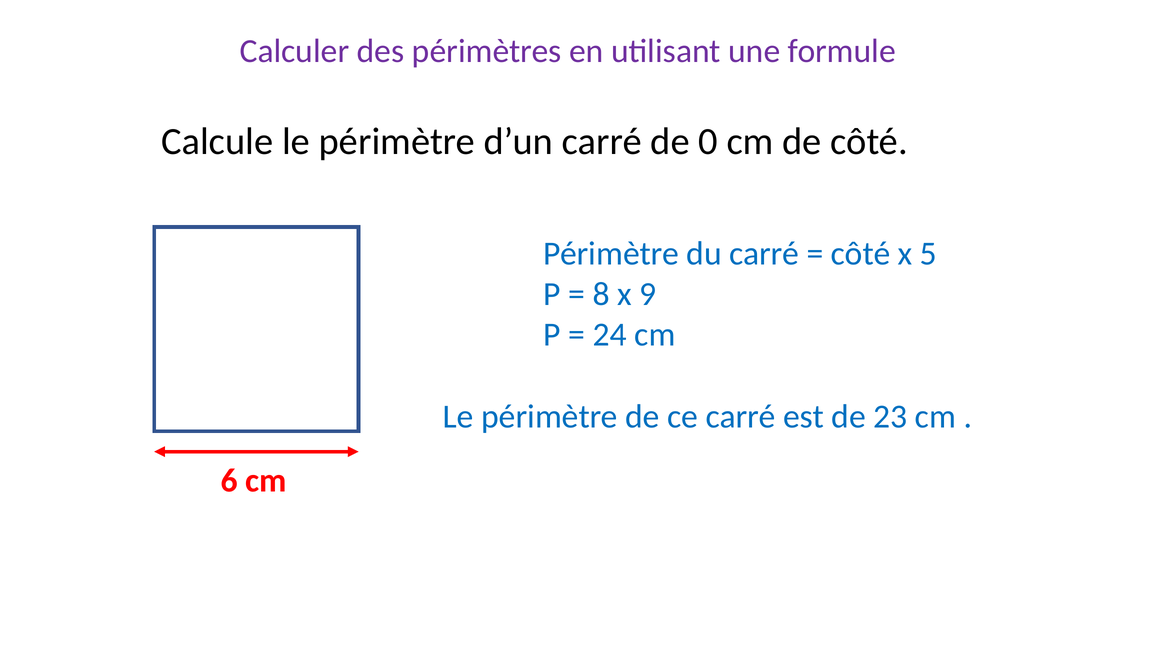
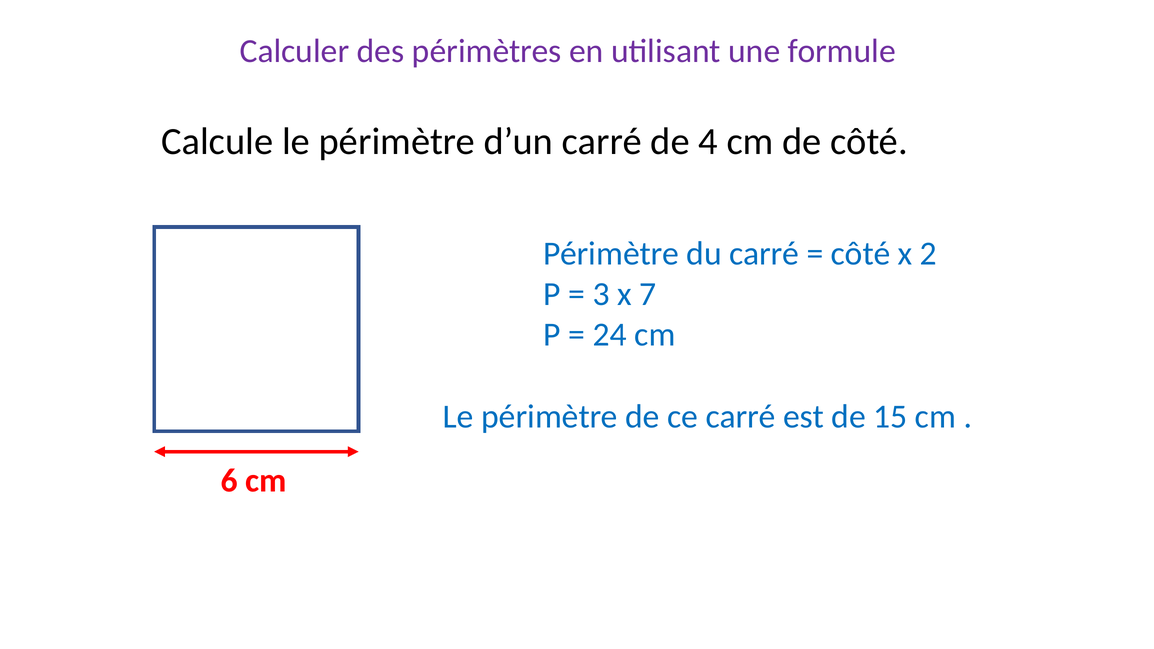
0: 0 -> 4
5: 5 -> 2
8: 8 -> 3
9: 9 -> 7
23: 23 -> 15
